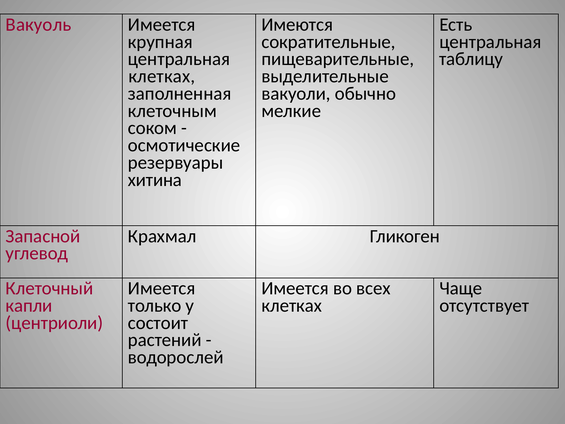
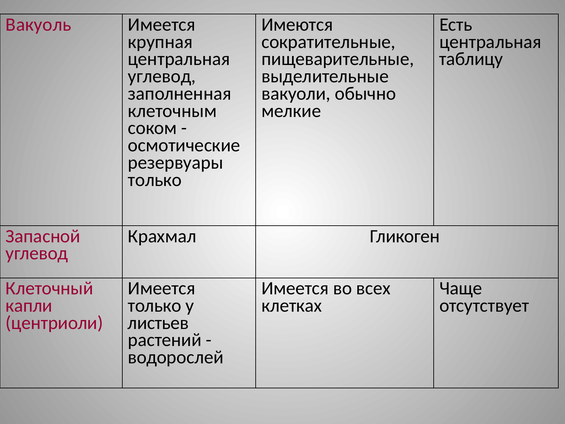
клетках at (162, 76): клетках -> углевод
хитина at (155, 180): хитина -> только
состоит: состоит -> листьев
